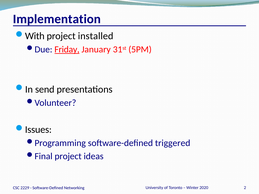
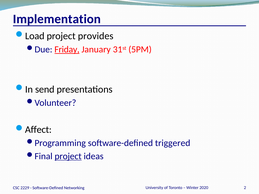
With: With -> Load
installed: installed -> provides
Issues: Issues -> Affect
project at (68, 156) underline: none -> present
